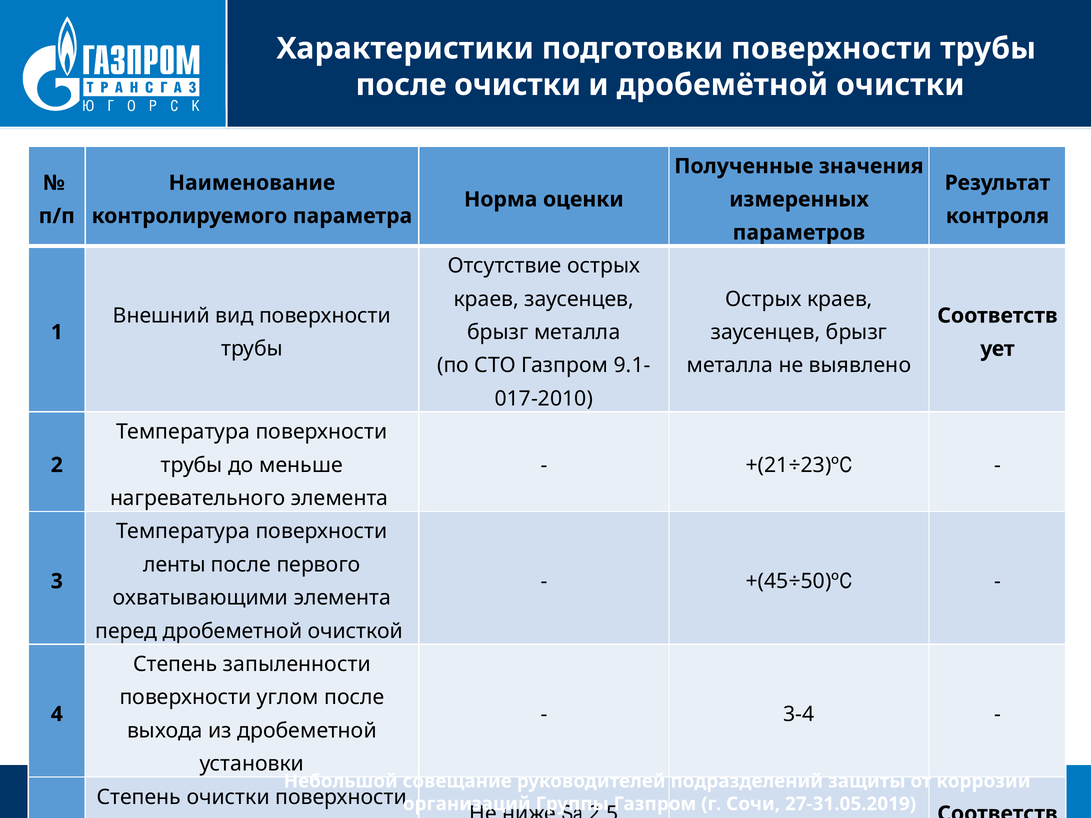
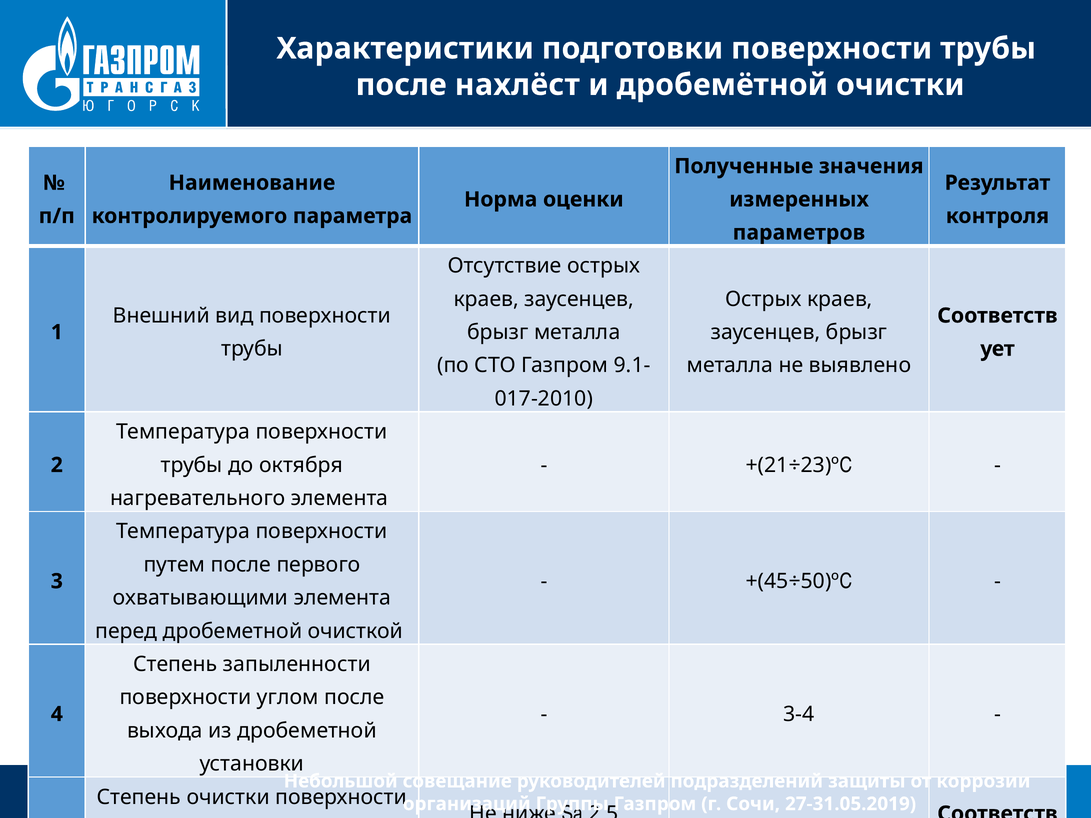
после очистки: очистки -> нахлёст
меньше: меньше -> октября
ленты: ленты -> путем
